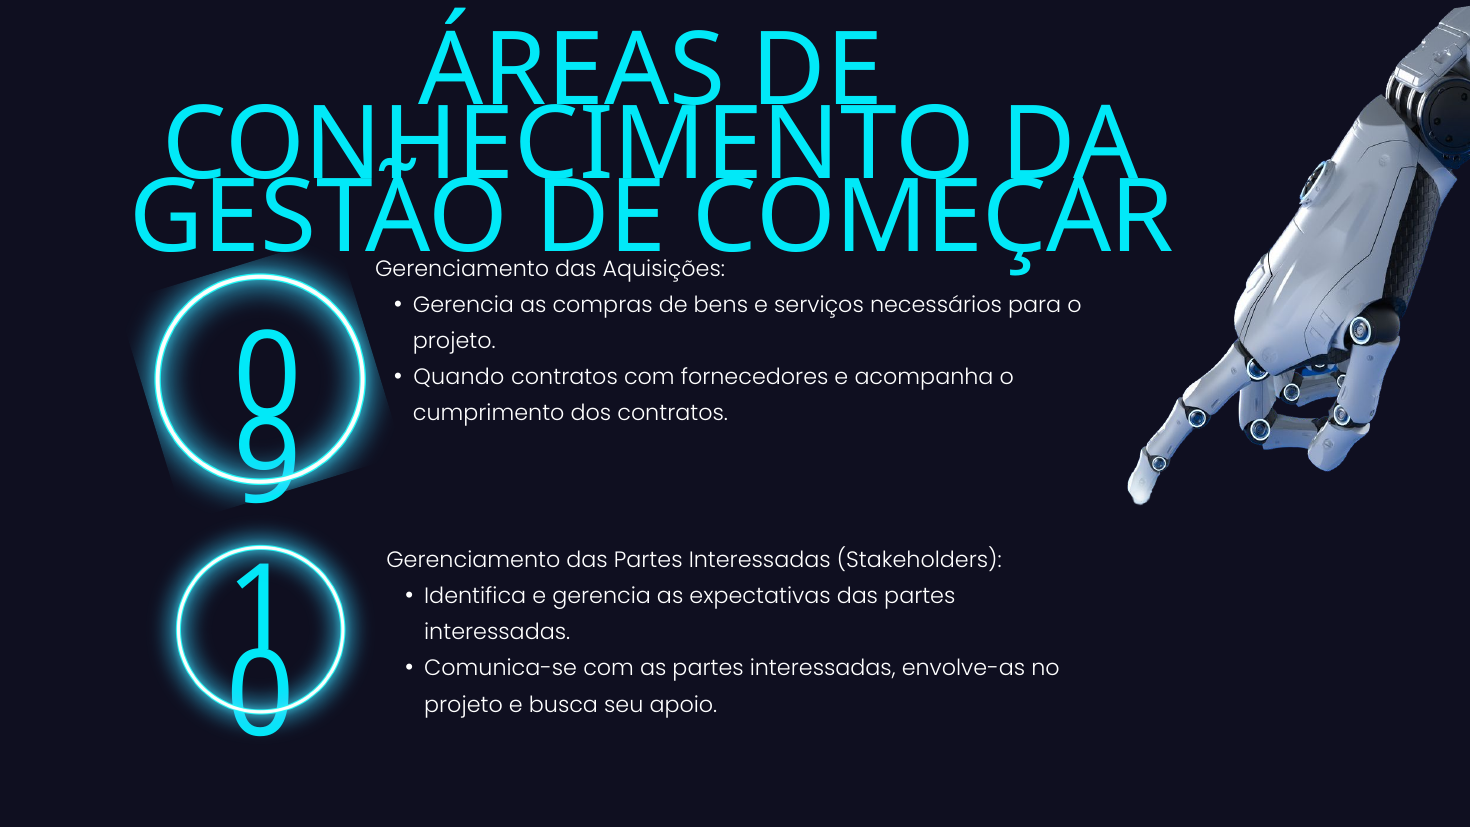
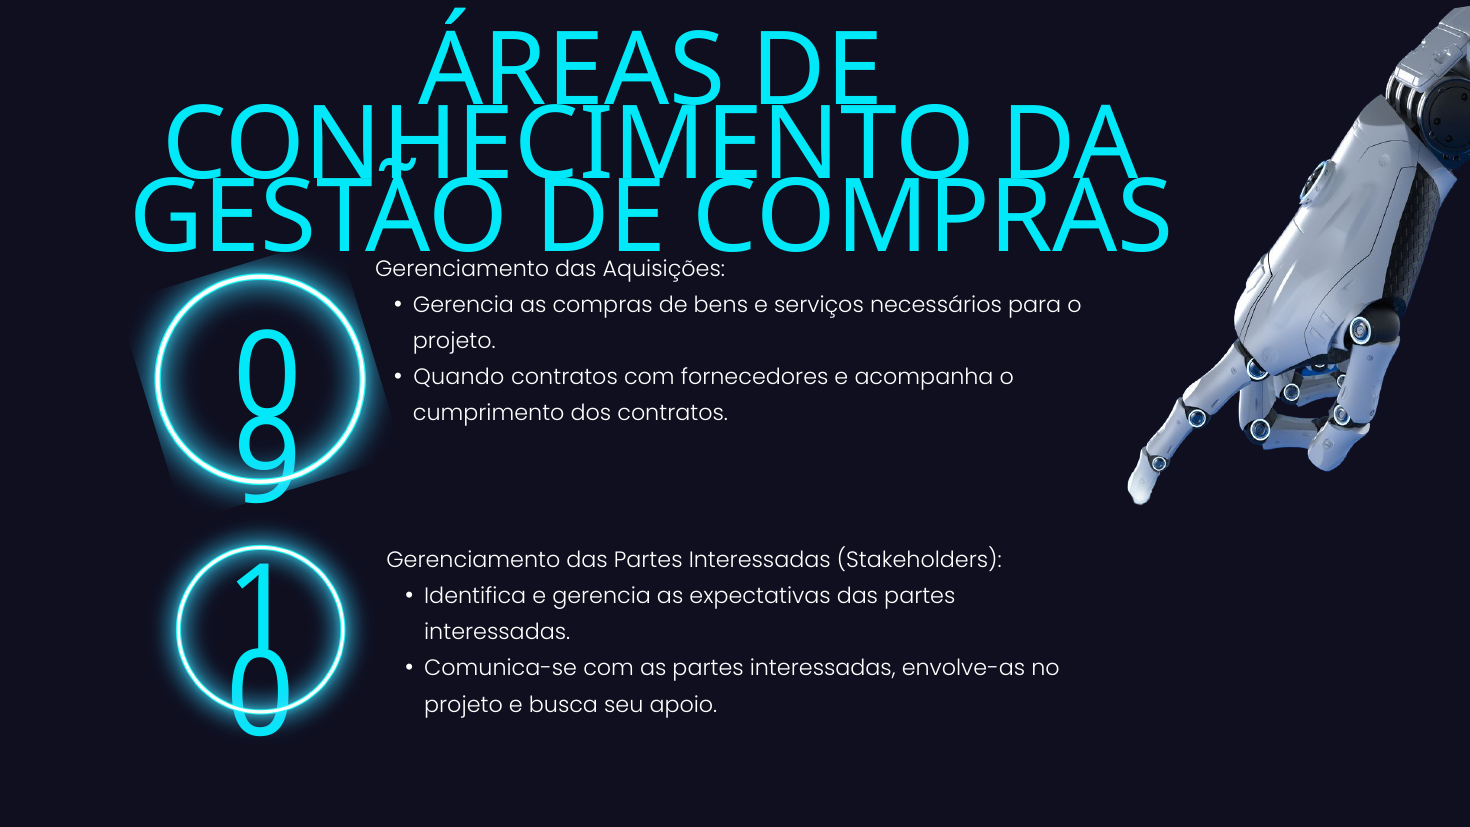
COMEÇAR at (933, 218): COMEÇAR -> COMPRAS
